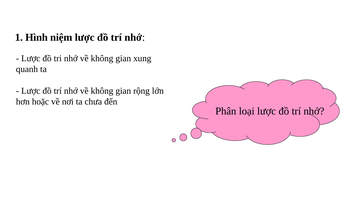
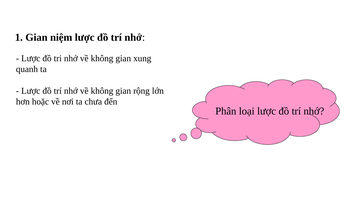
1 Hình: Hình -> Gian
